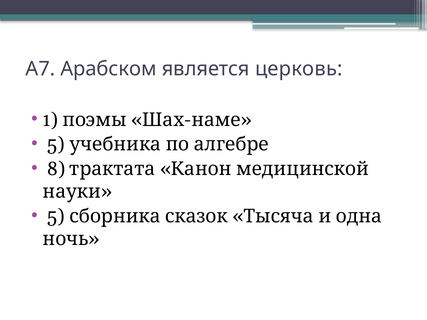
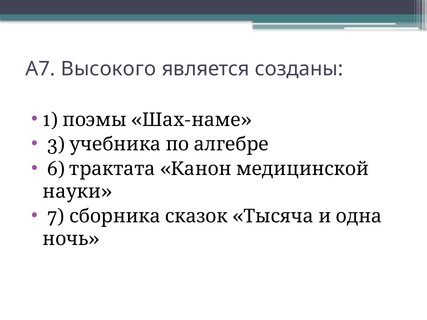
Арабском: Арабском -> Высокого
церковь: церковь -> созданы
5 at (56, 144): 5 -> 3
8: 8 -> 6
5 at (56, 216): 5 -> 7
